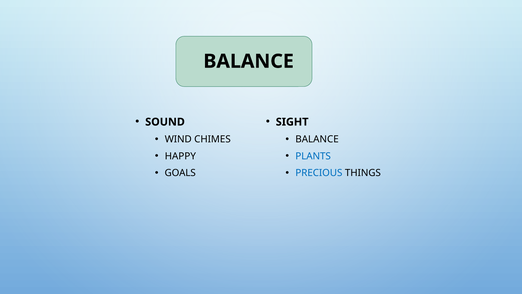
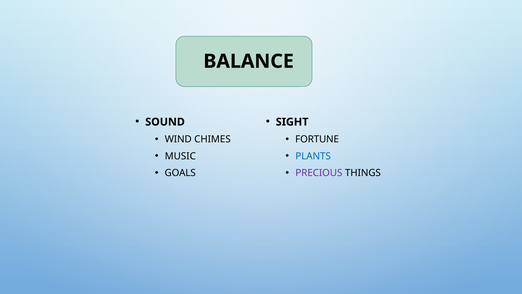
BALANCE at (317, 139): BALANCE -> FORTUNE
HAPPY: HAPPY -> MUSIC
PRECIOUS colour: blue -> purple
